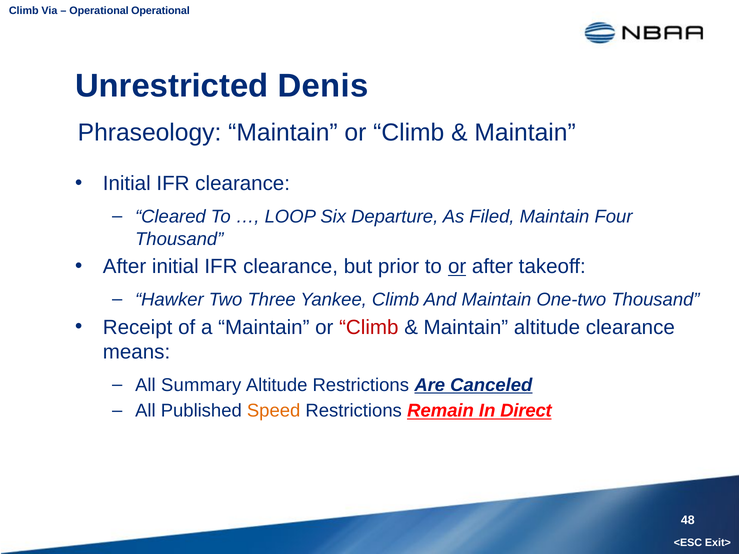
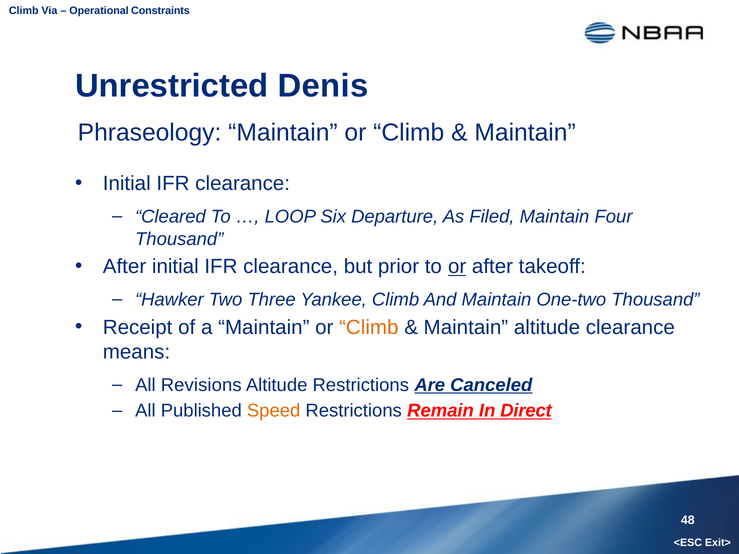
Operational Operational: Operational -> Constraints
Climb at (369, 327) colour: red -> orange
Summary: Summary -> Revisions
